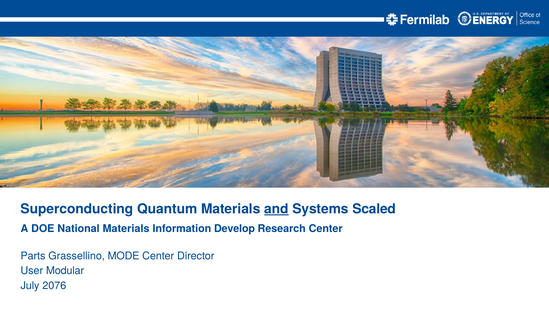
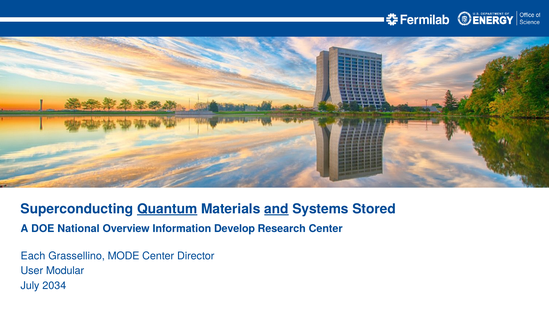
Quantum underline: none -> present
Scaled: Scaled -> Stored
National Materials: Materials -> Overview
Parts: Parts -> Each
2076: 2076 -> 2034
